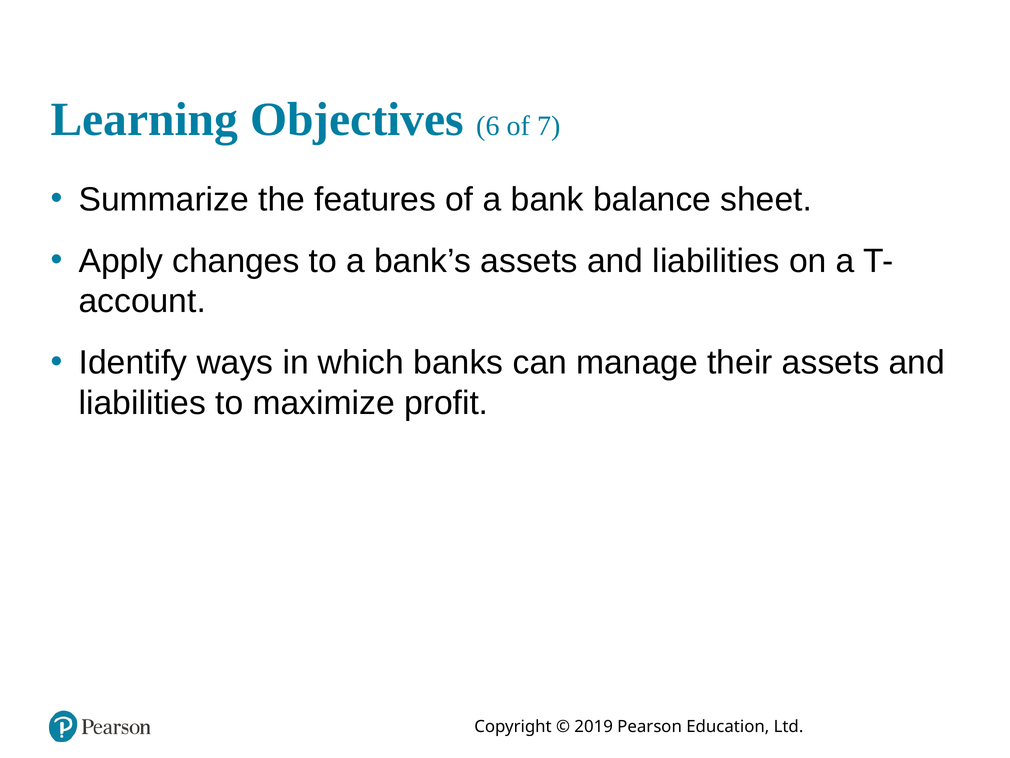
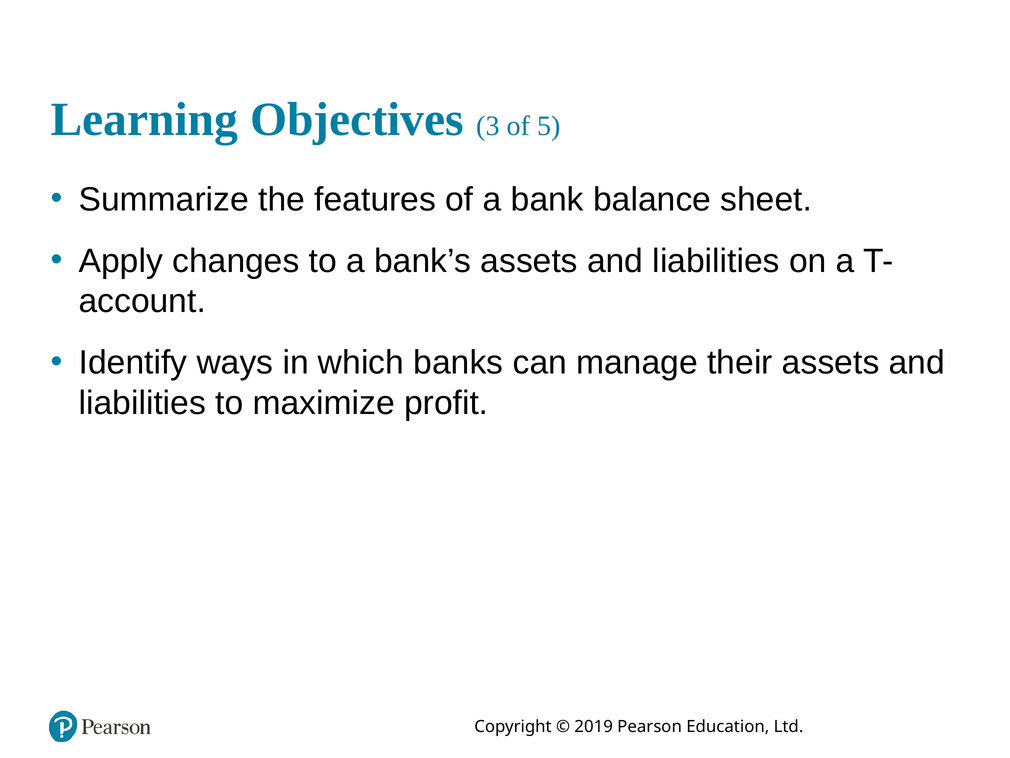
6: 6 -> 3
7: 7 -> 5
